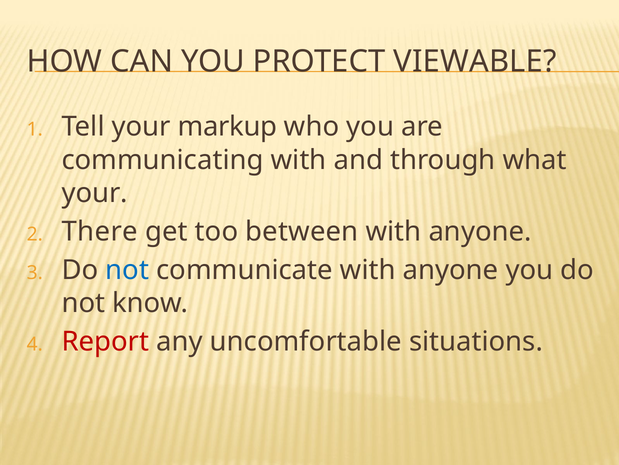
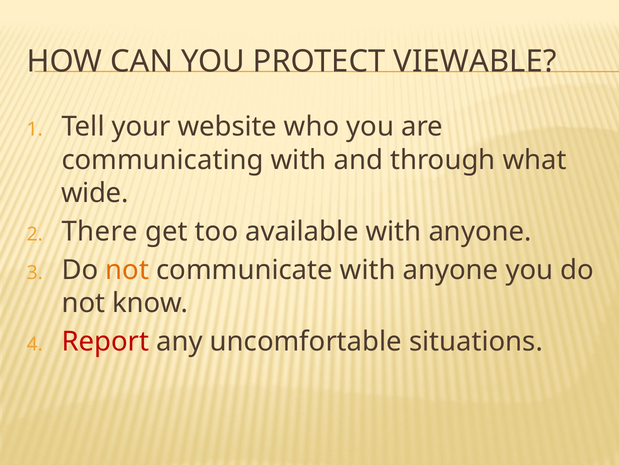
markup: markup -> website
your at (95, 193): your -> wide
between: between -> available
not at (127, 270) colour: blue -> orange
